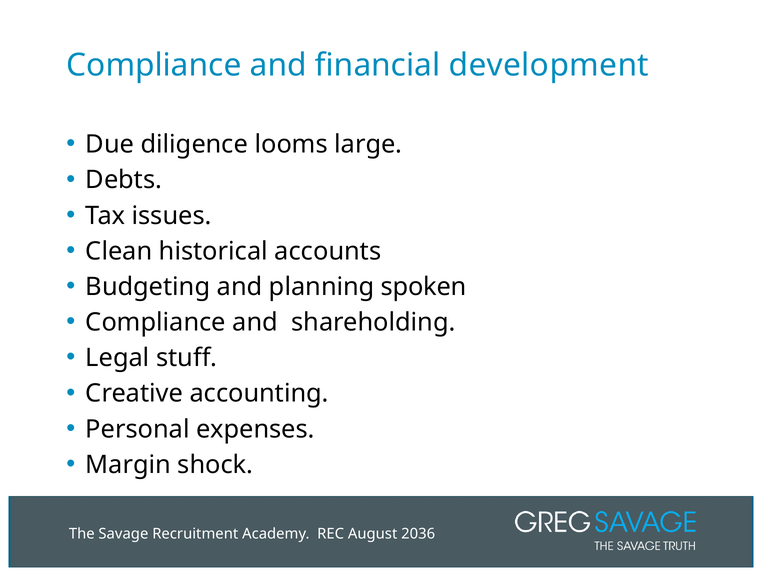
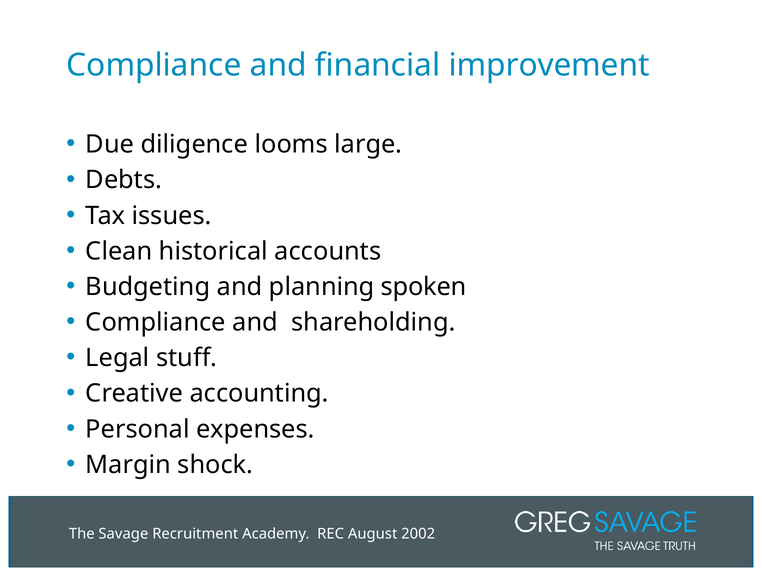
development: development -> improvement
2036: 2036 -> 2002
